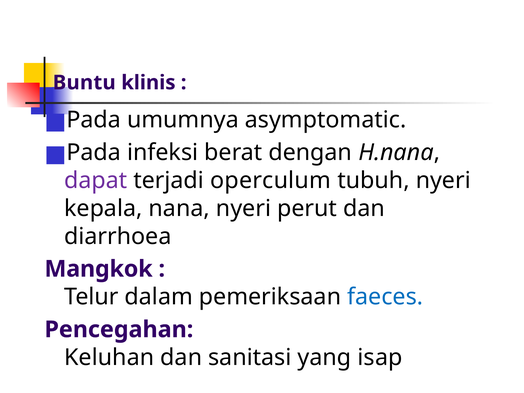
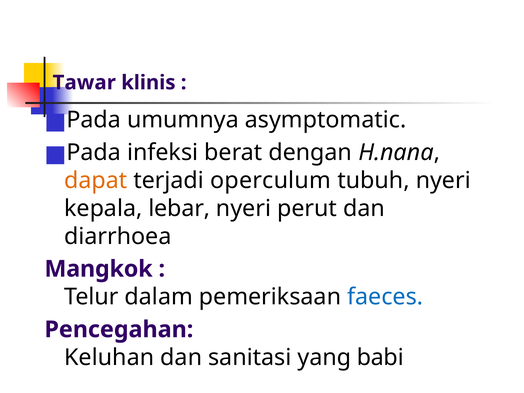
Buntu: Buntu -> Tawar
dapat colour: purple -> orange
nana: nana -> lebar
isap: isap -> babi
